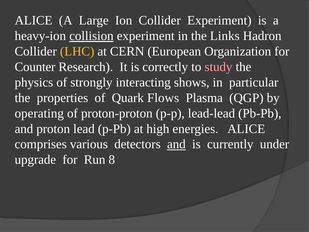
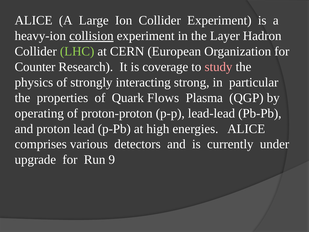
Links: Links -> Layer
LHC colour: yellow -> light green
correctly: correctly -> coverage
shows: shows -> strong
and at (176, 144) underline: present -> none
8: 8 -> 9
